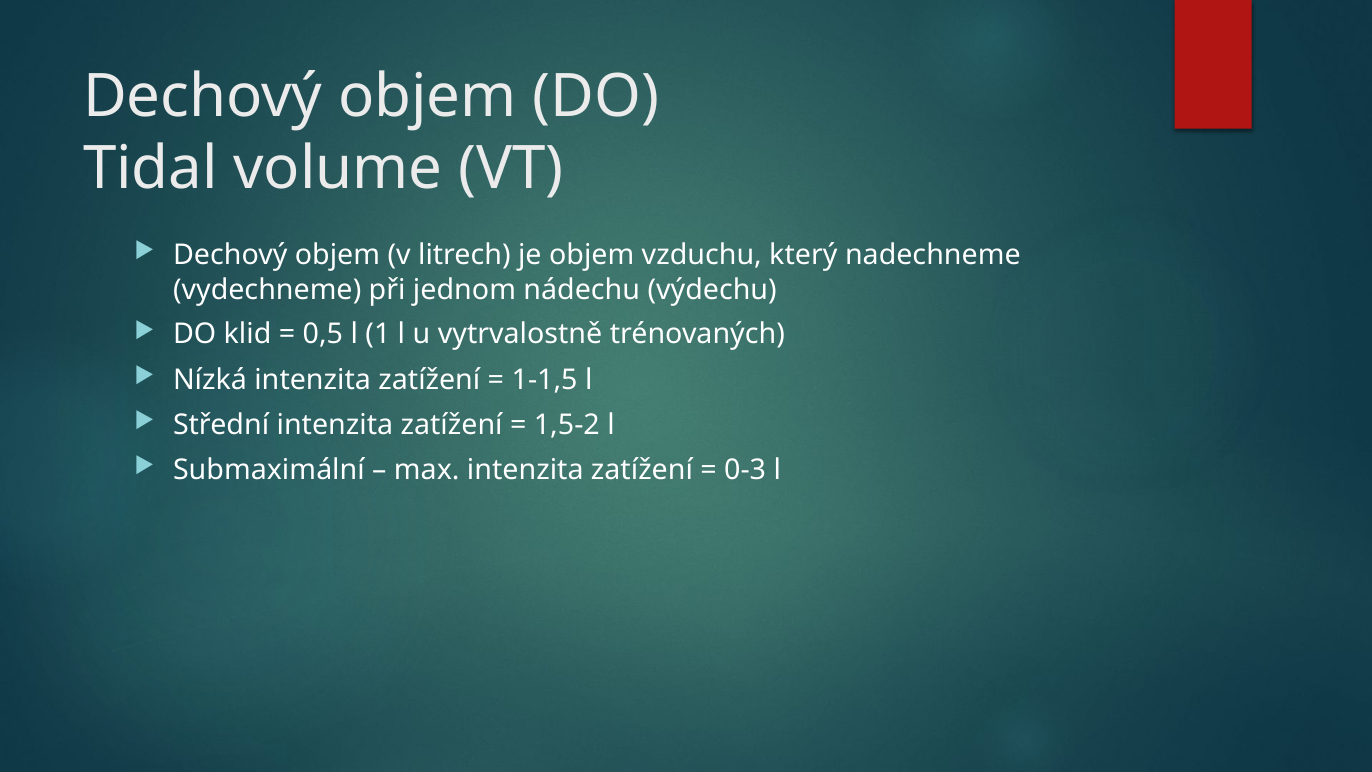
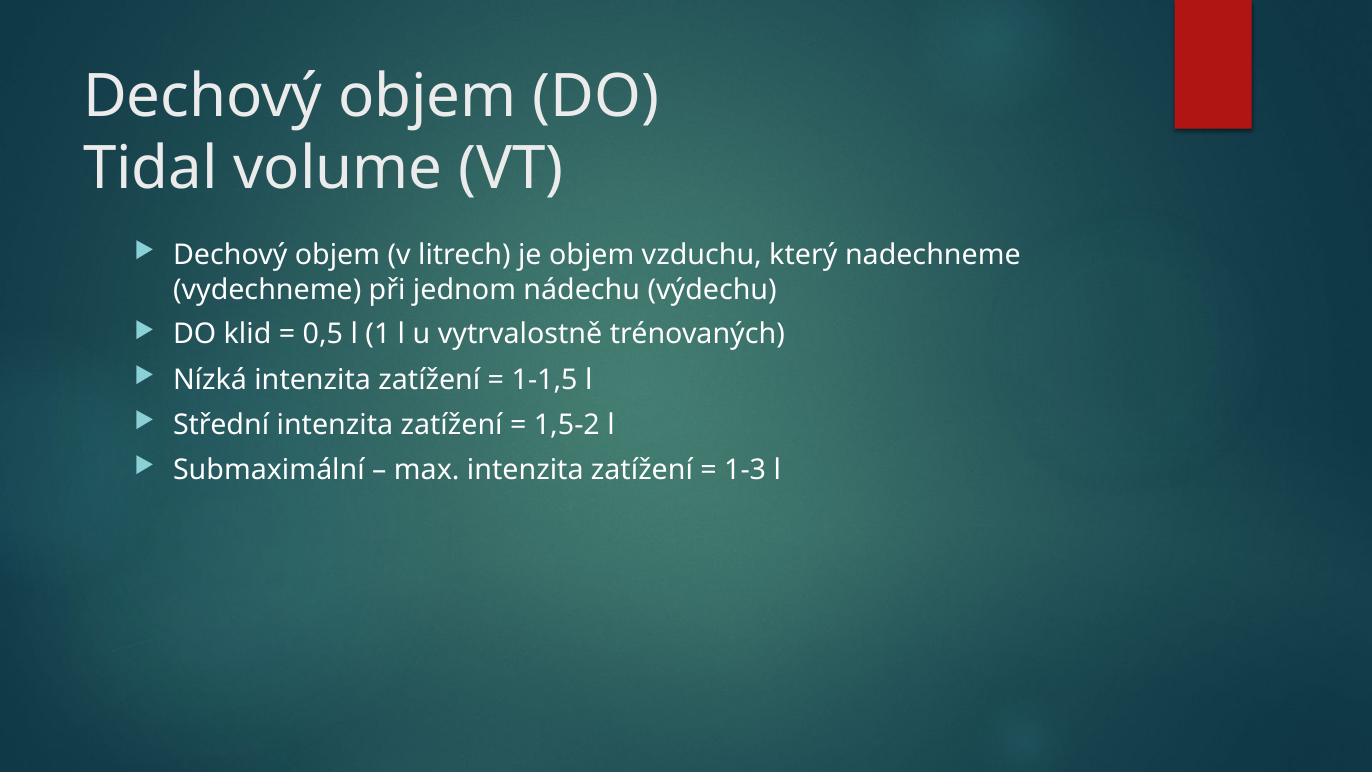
0-3: 0-3 -> 1-3
